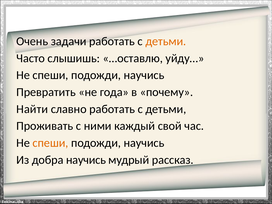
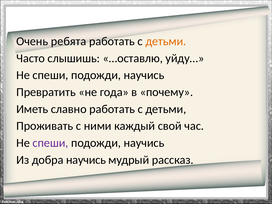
задачи: задачи -> ребята
Найти: Найти -> Иметь
спеши at (50, 143) colour: orange -> purple
